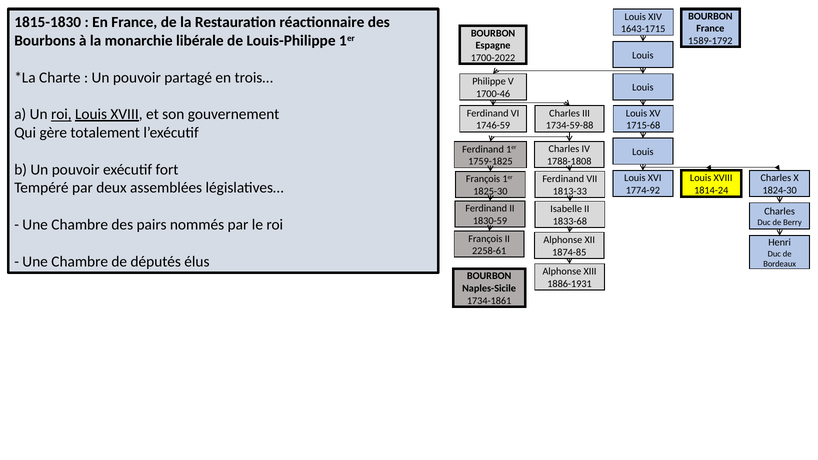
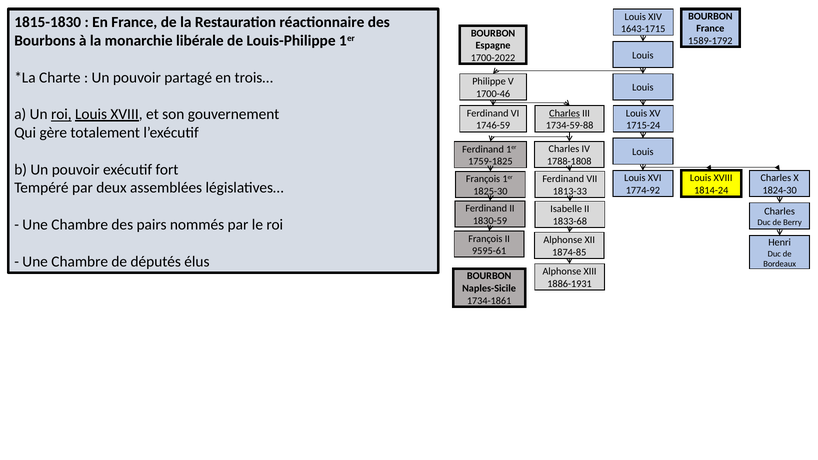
Charles at (565, 113) underline: none -> present
1715-68: 1715-68 -> 1715-24
2258-61: 2258-61 -> 9595-61
